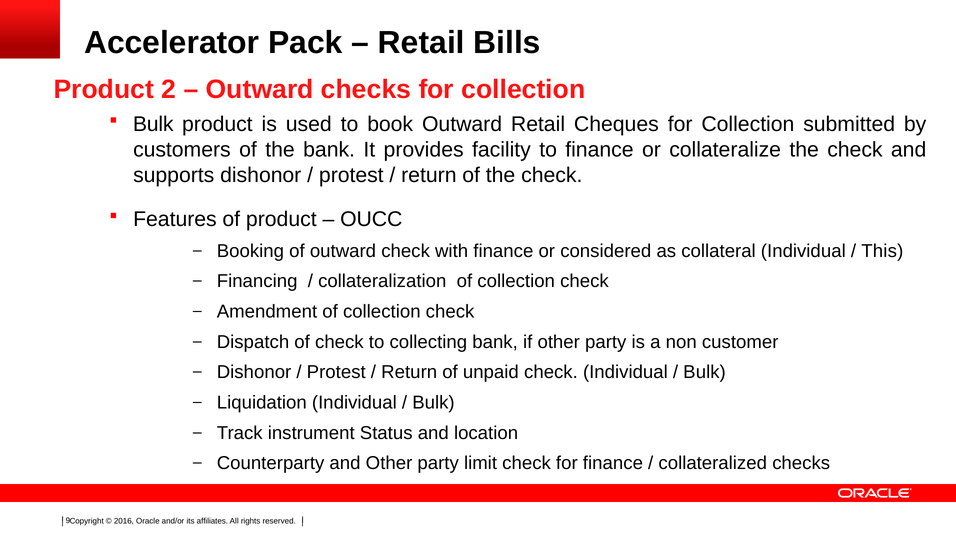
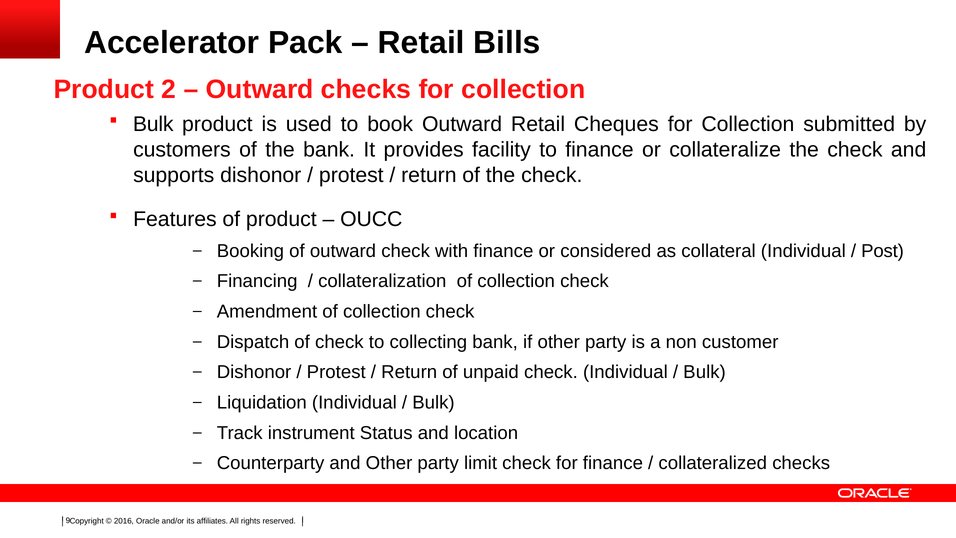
This: This -> Post
